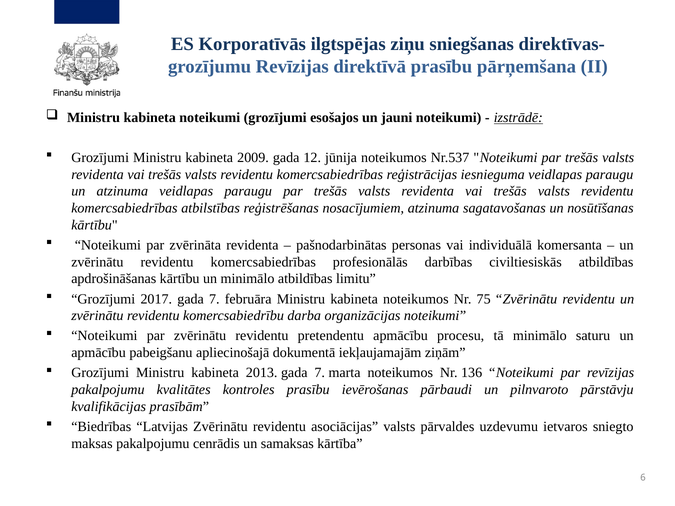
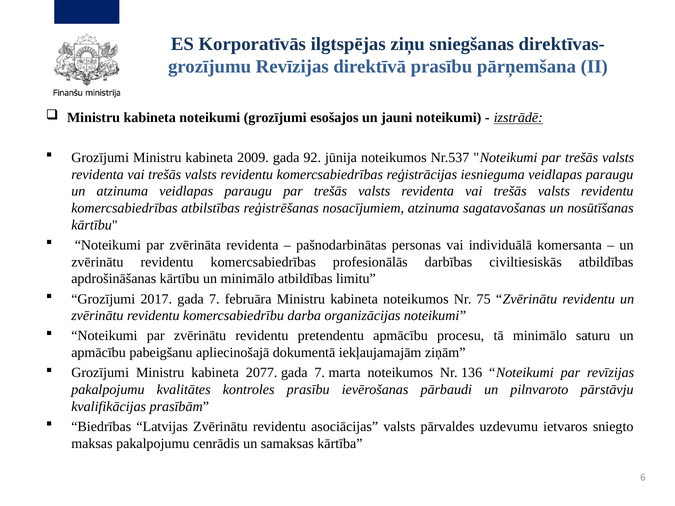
12: 12 -> 92
2013: 2013 -> 2077
